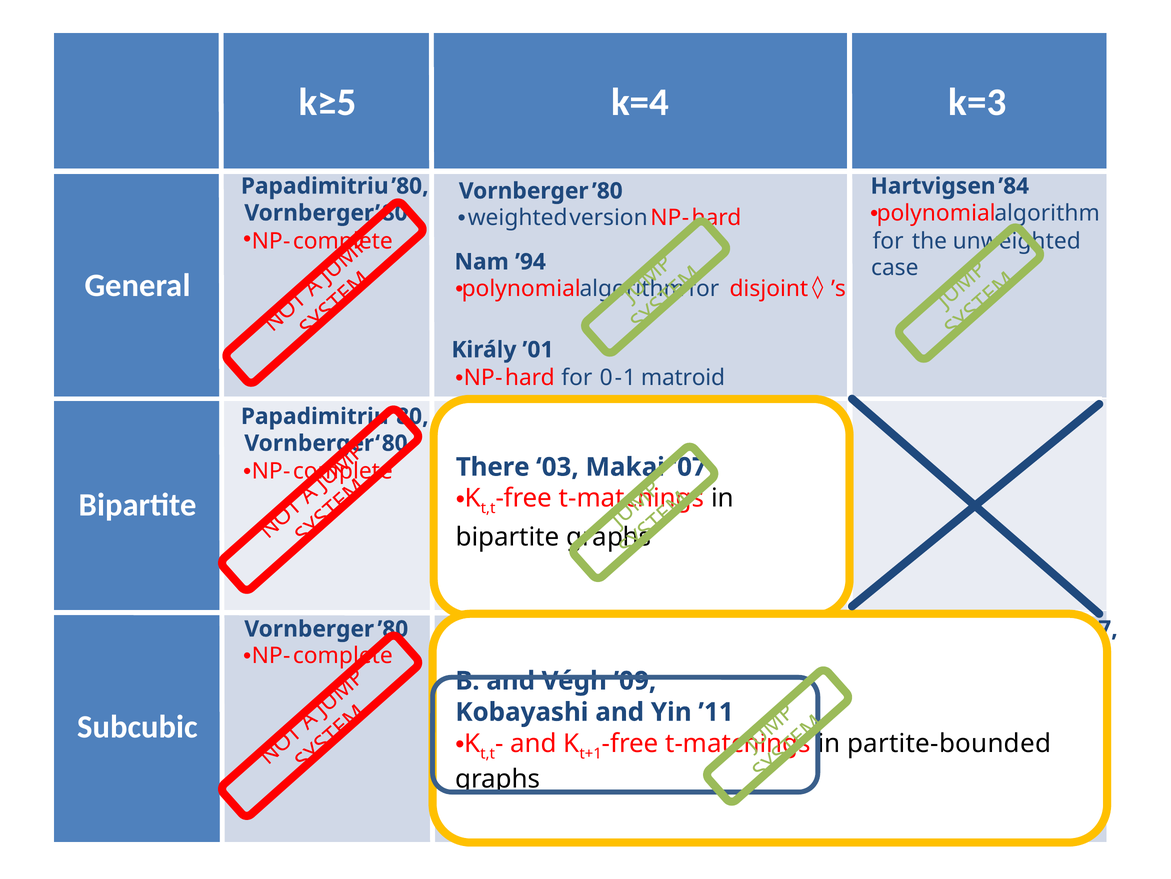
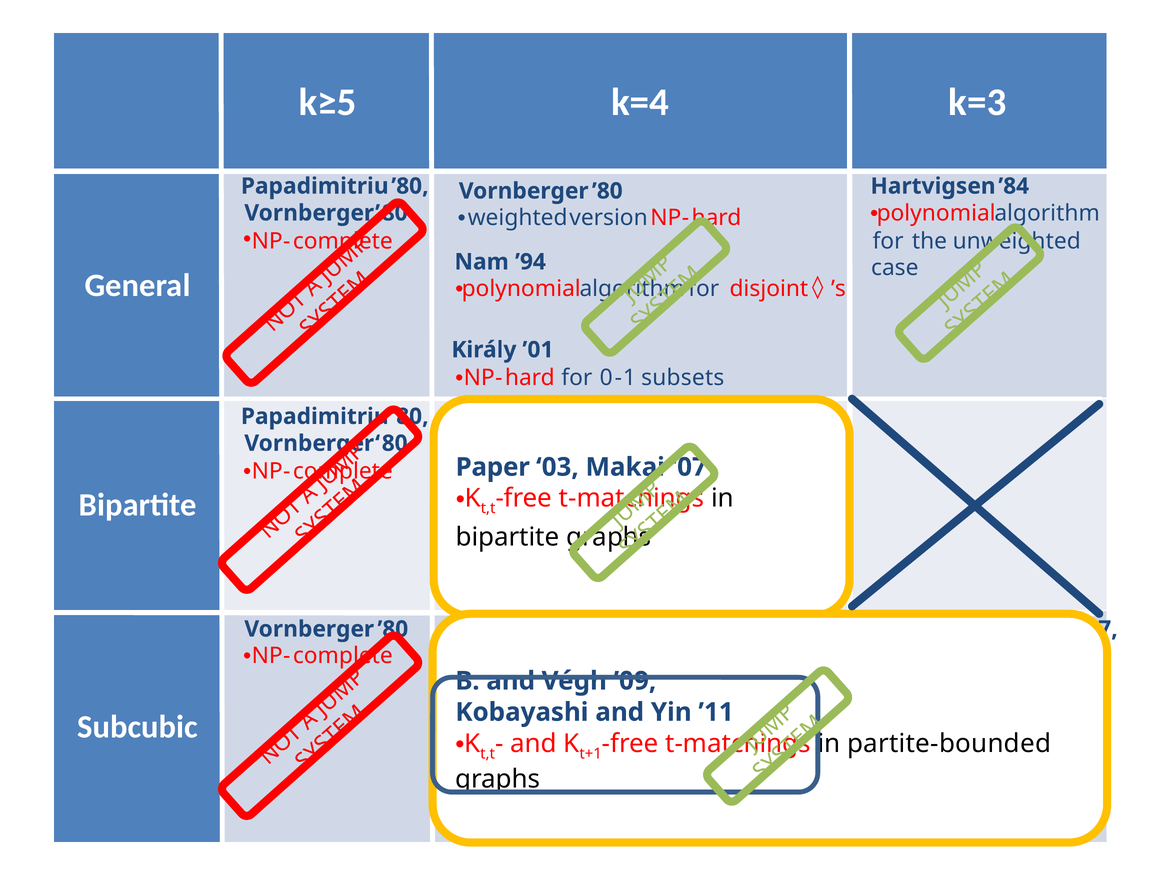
matroid: matroid -> subsets
There: There -> Paper
